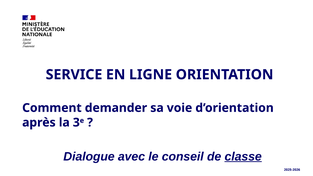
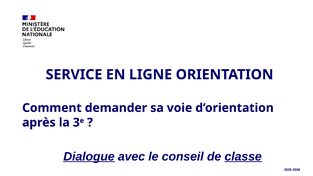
Dialogue underline: none -> present
